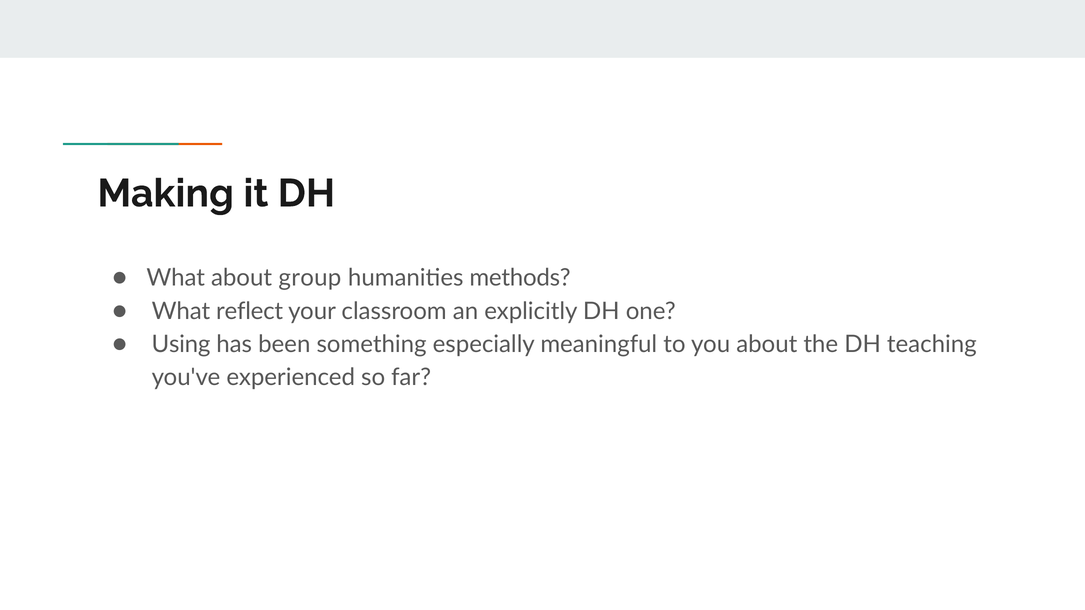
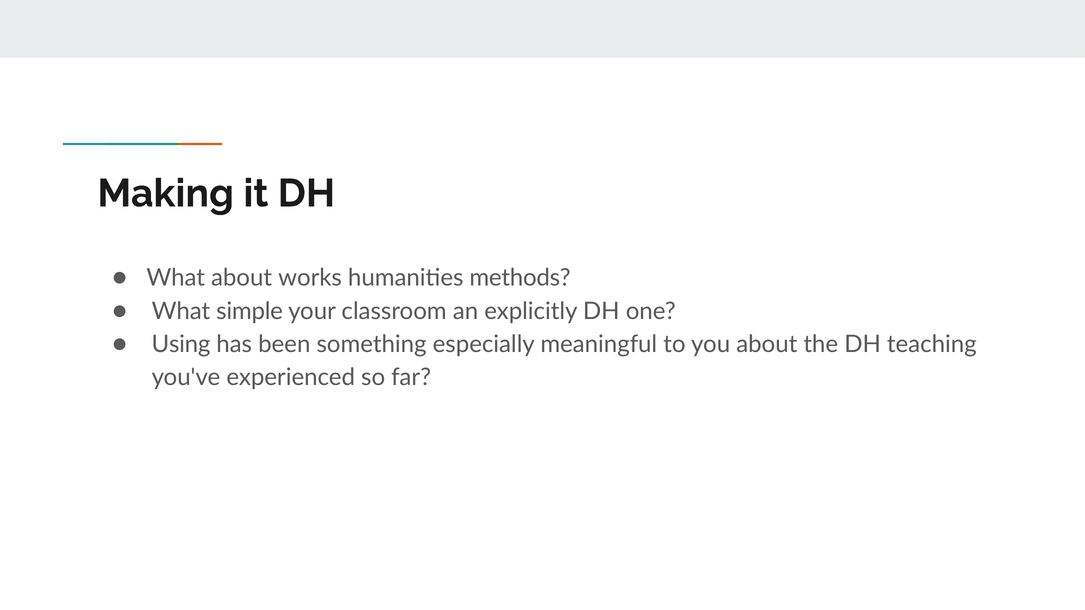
group: group -> works
reflect: reflect -> simple
